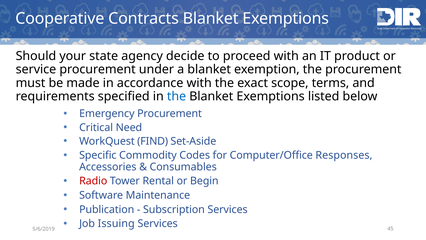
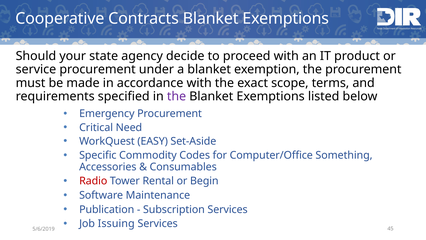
the at (177, 96) colour: blue -> purple
FIND: FIND -> EASY
Responses: Responses -> Something
